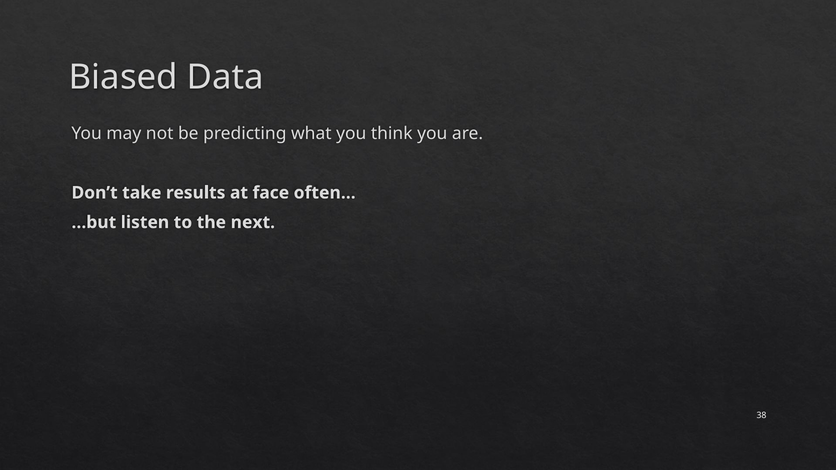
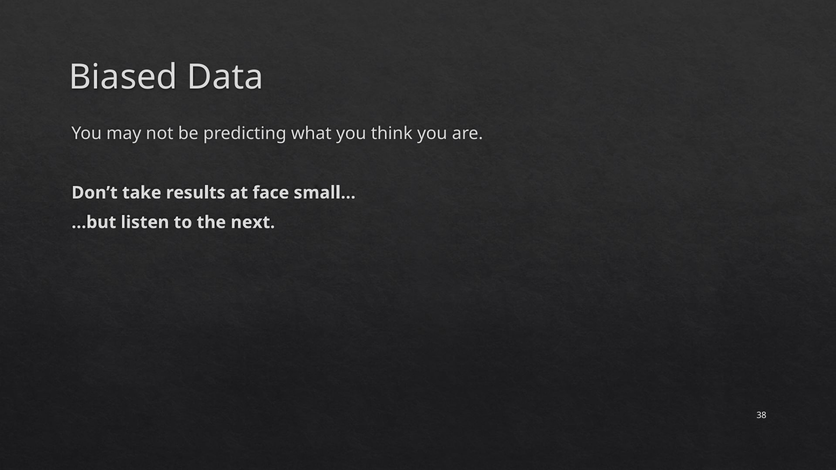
often: often -> small
